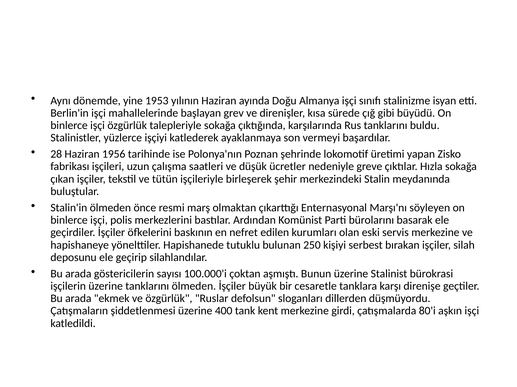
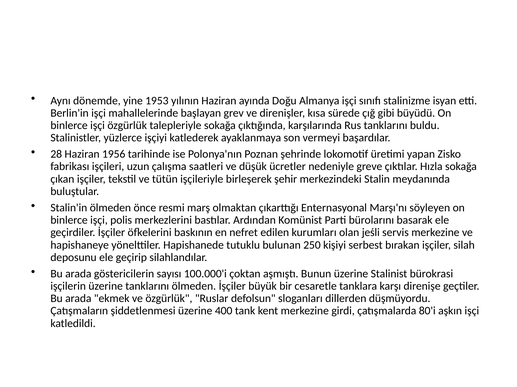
eski: eski -> jeśli
